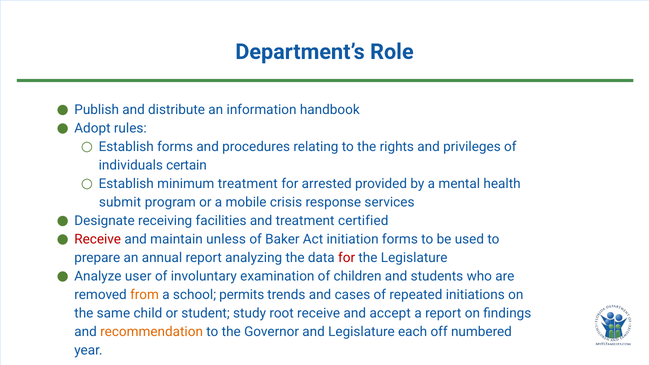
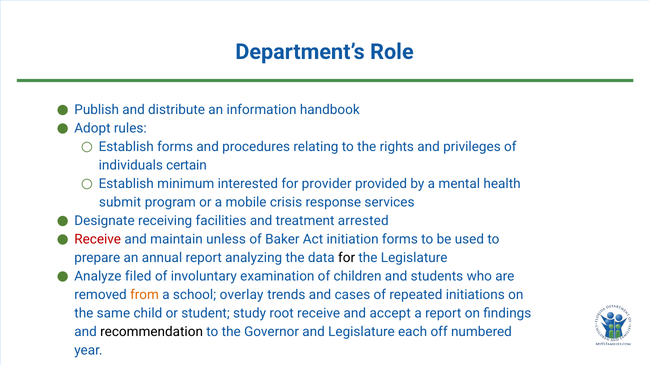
minimum treatment: treatment -> interested
arrested: arrested -> provider
certified: certified -> arrested
for at (347, 258) colour: red -> black
user: user -> filed
permits: permits -> overlay
recommendation colour: orange -> black
